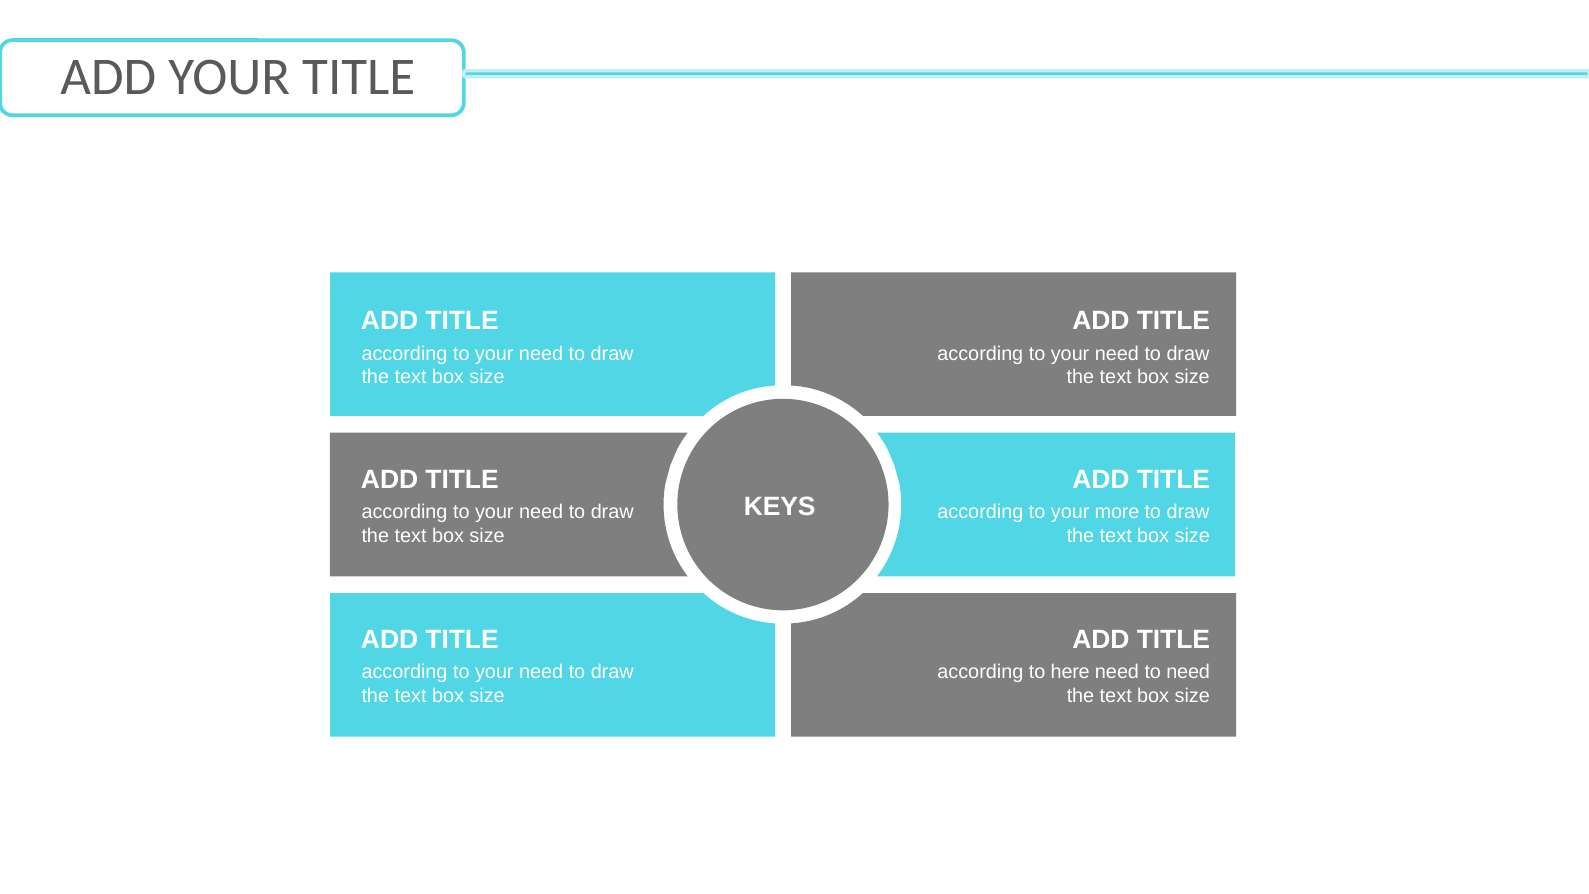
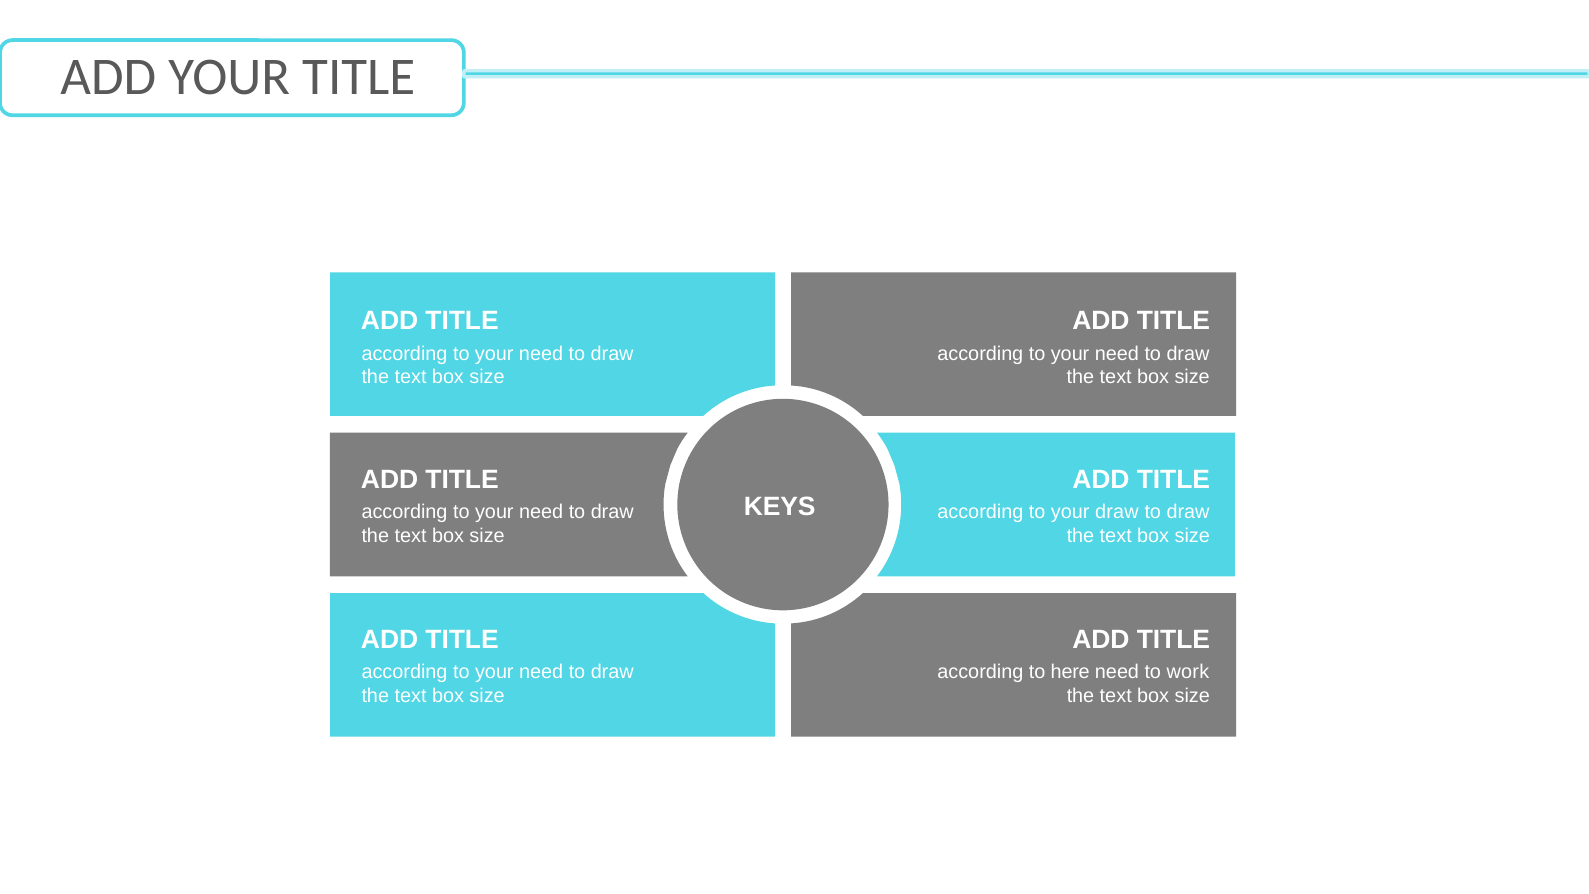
your more: more -> draw
to need: need -> work
